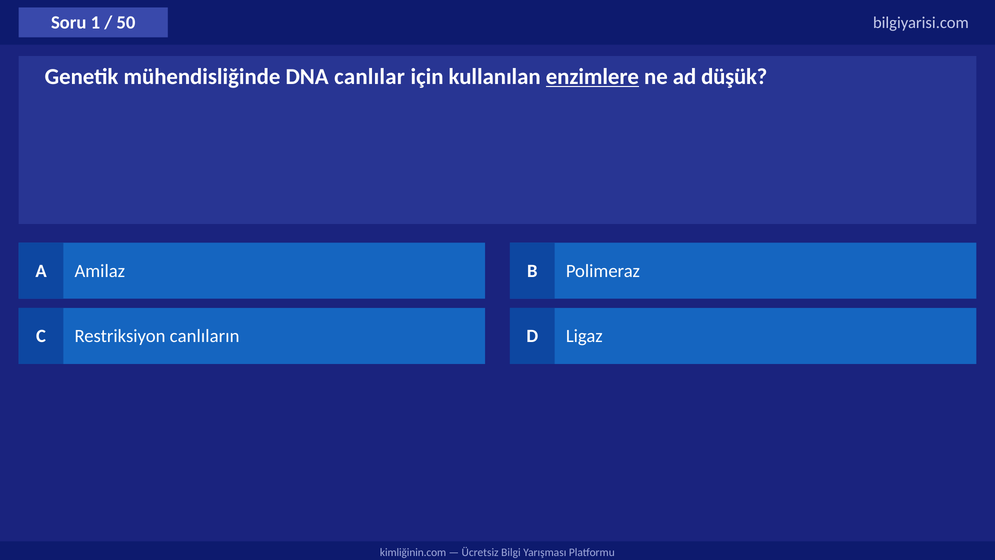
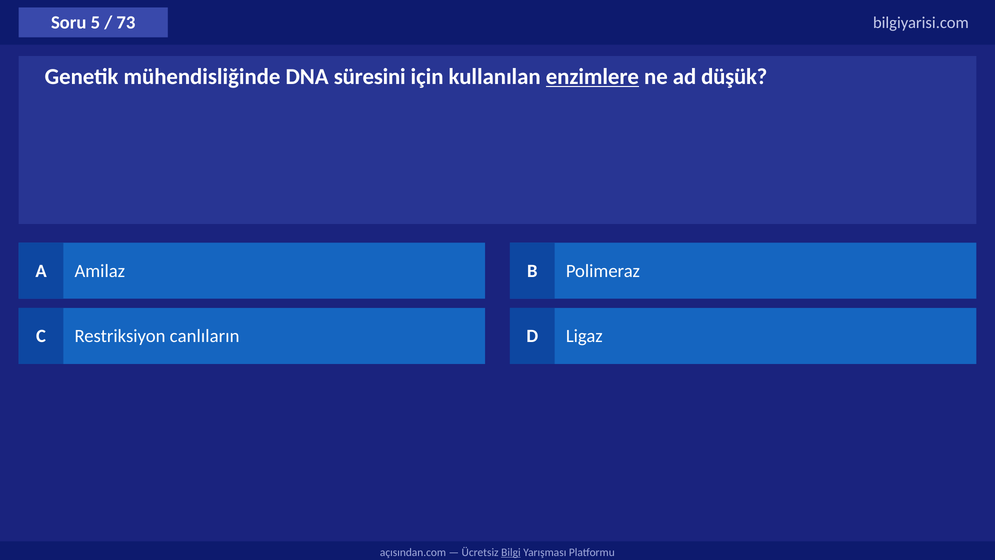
1: 1 -> 5
50: 50 -> 73
canlılar: canlılar -> süresini
kimliğinin.com: kimliğinin.com -> açısından.com
Bilgi underline: none -> present
